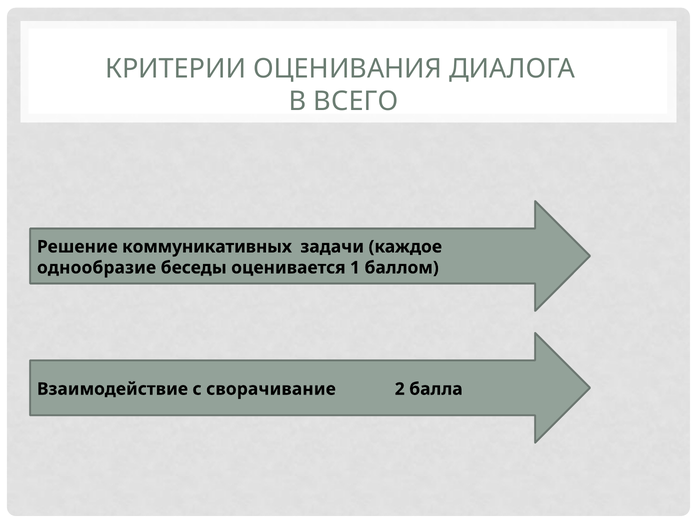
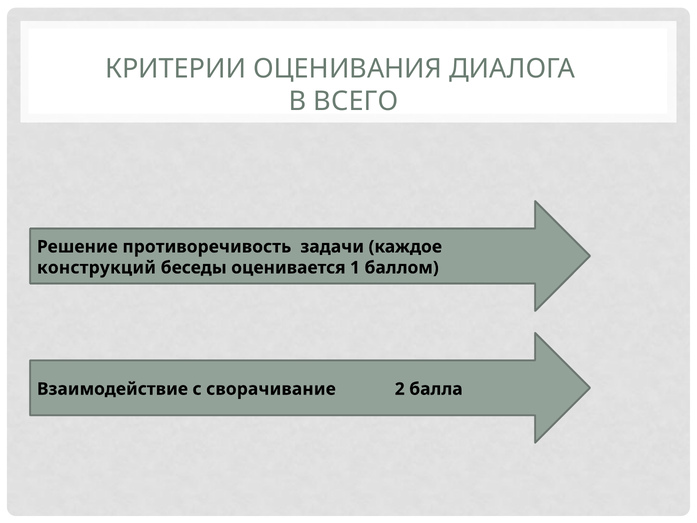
коммуникативных: коммуникативных -> противоречивость
однообразие: однообразие -> конструкций
